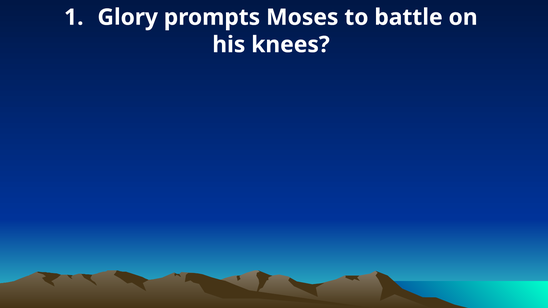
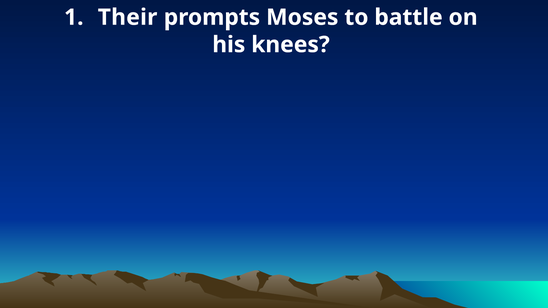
Glory: Glory -> Their
